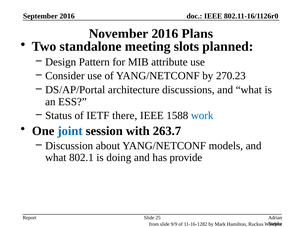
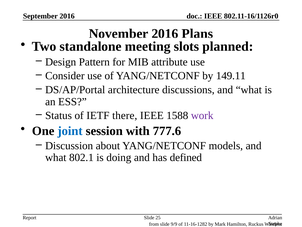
270.23: 270.23 -> 149.11
work colour: blue -> purple
263.7: 263.7 -> 777.6
provide: provide -> defined
